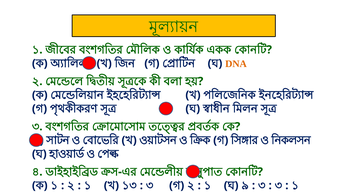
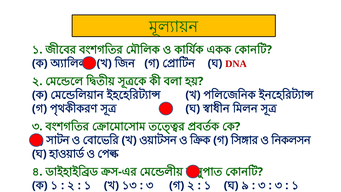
DNA colour: orange -> red
